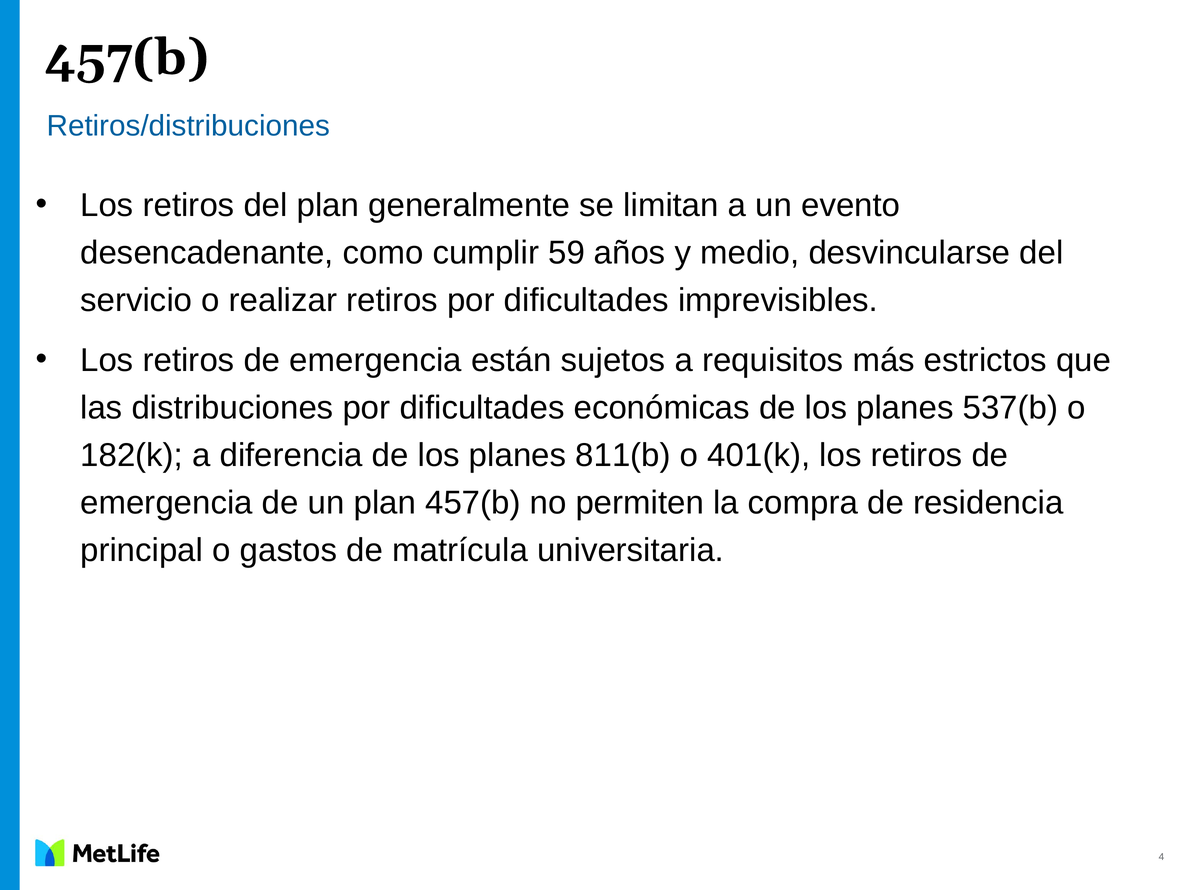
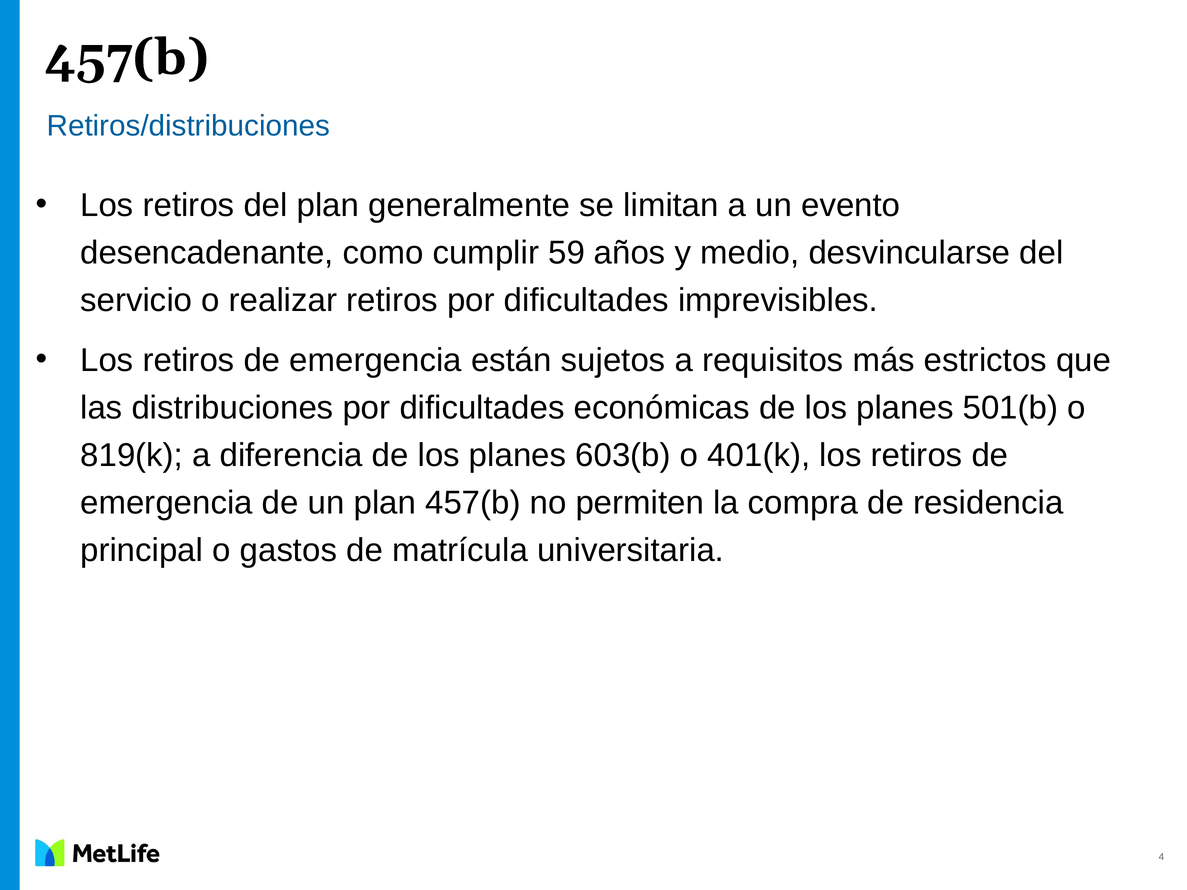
537(b: 537(b -> 501(b
182(k: 182(k -> 819(k
811(b: 811(b -> 603(b
